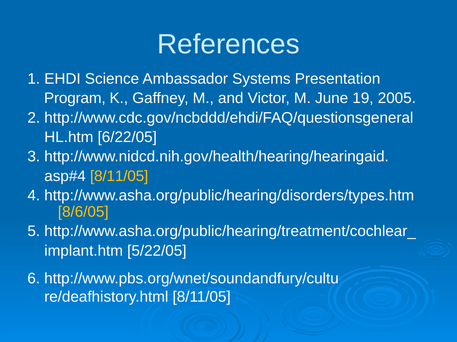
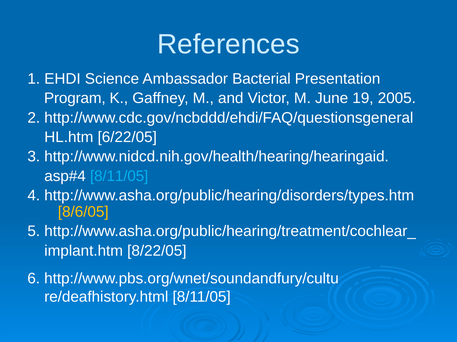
Systems: Systems -> Bacterial
8/11/05 at (119, 176) colour: yellow -> light blue
5/22/05: 5/22/05 -> 8/22/05
